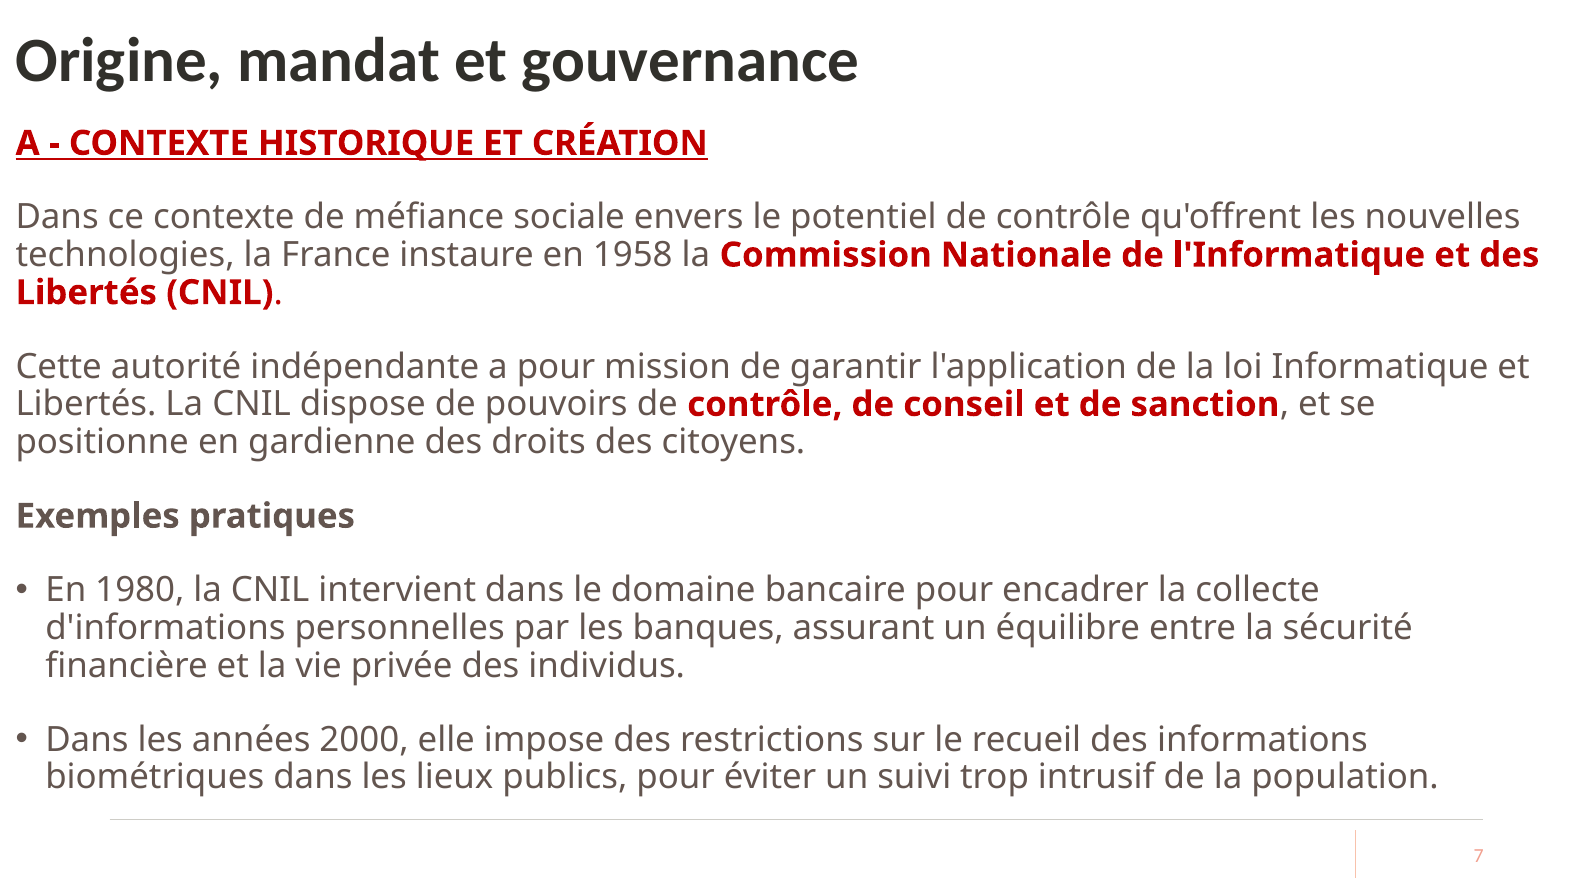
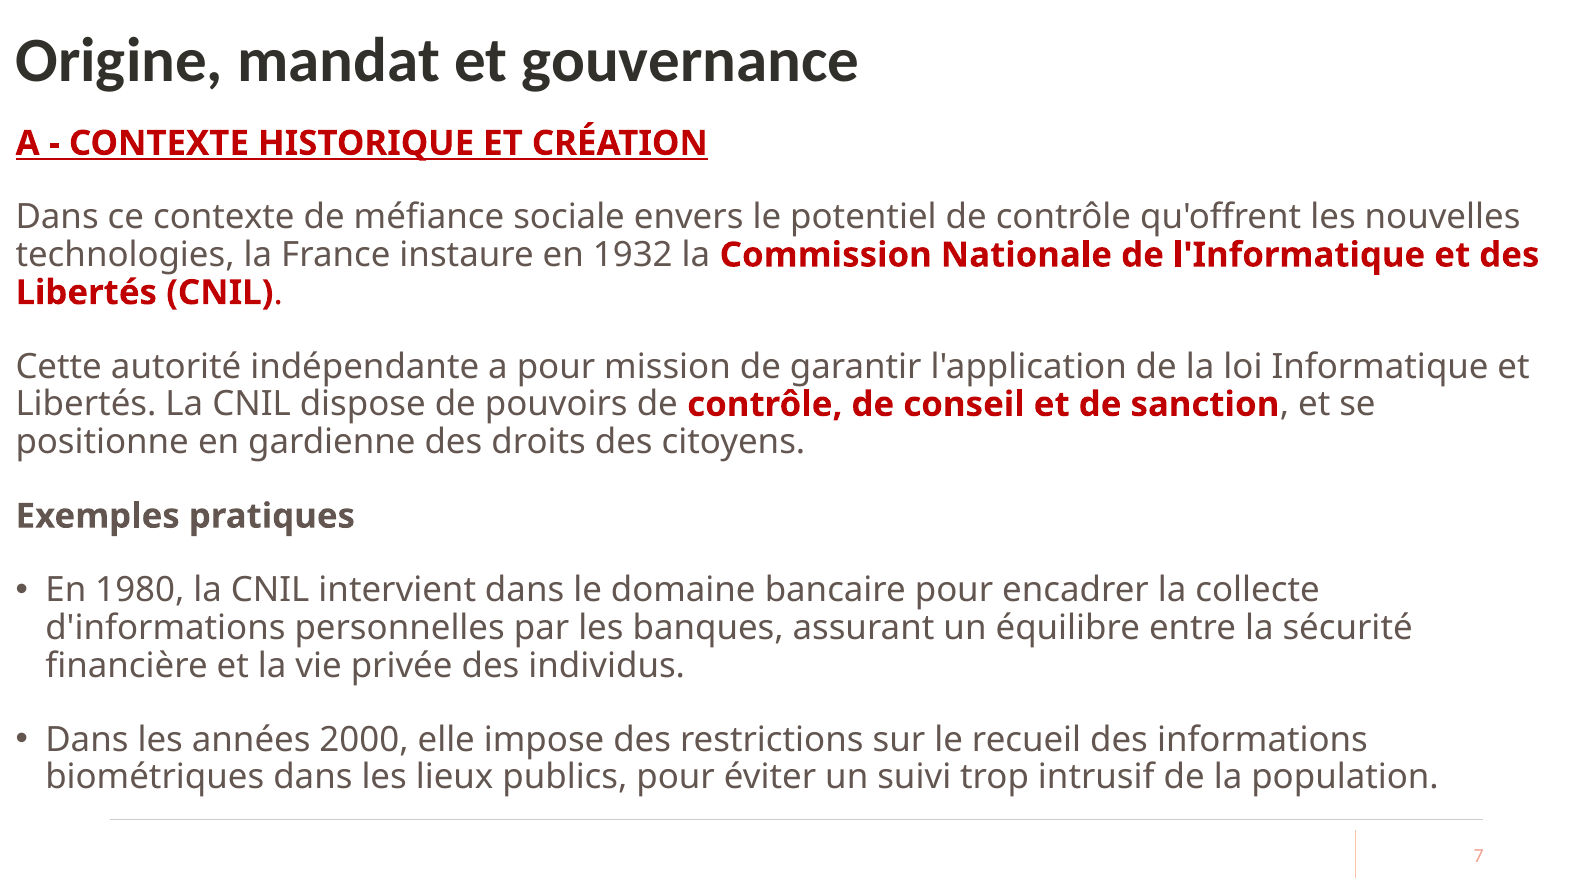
1958: 1958 -> 1932
